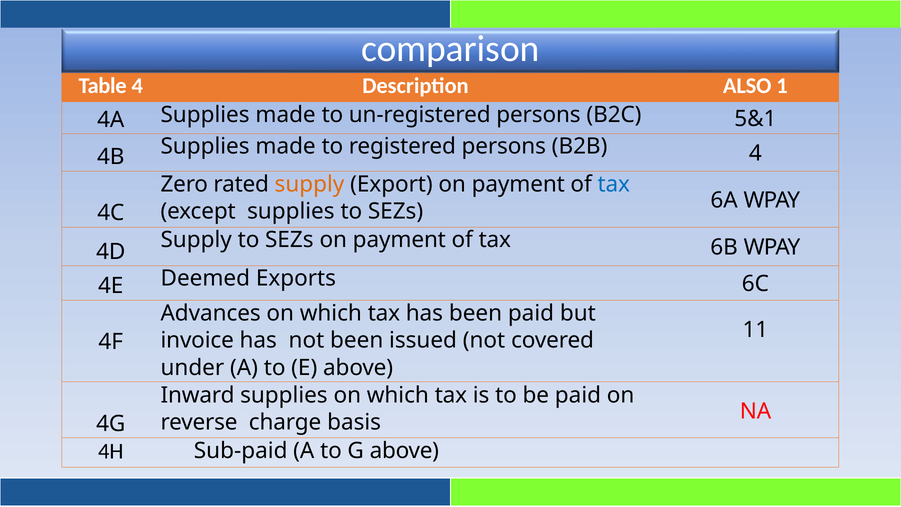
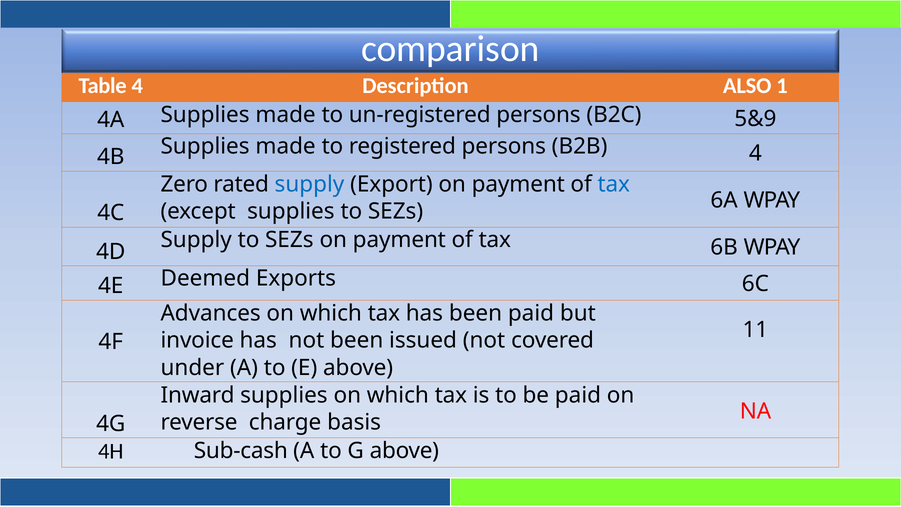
5&1: 5&1 -> 5&9
supply at (309, 184) colour: orange -> blue
Sub-paid: Sub-paid -> Sub-cash
